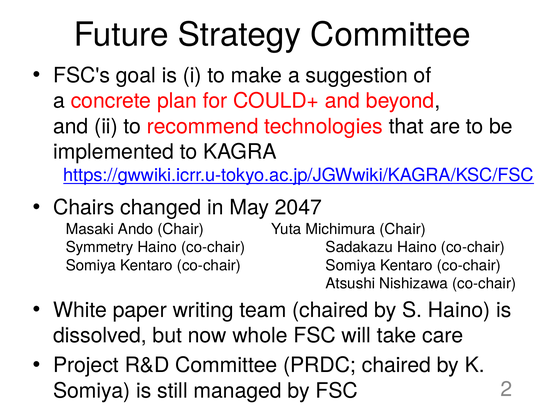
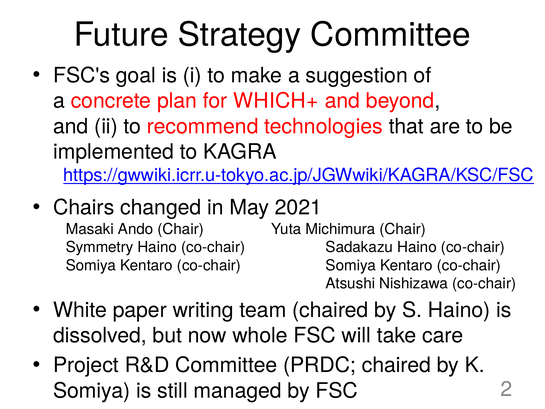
COULD+: COULD+ -> WHICH+
2047: 2047 -> 2021
